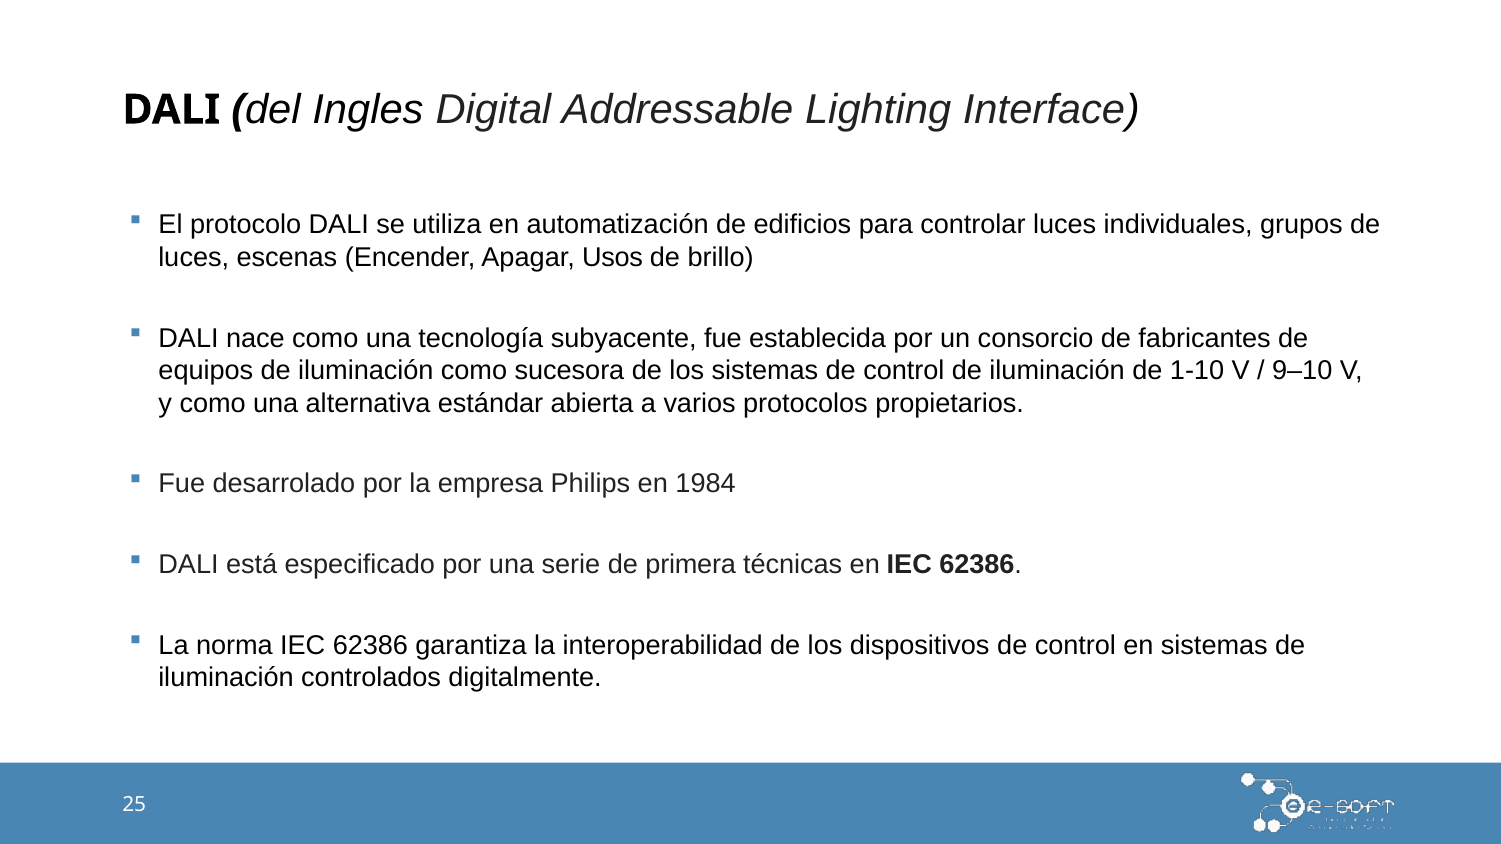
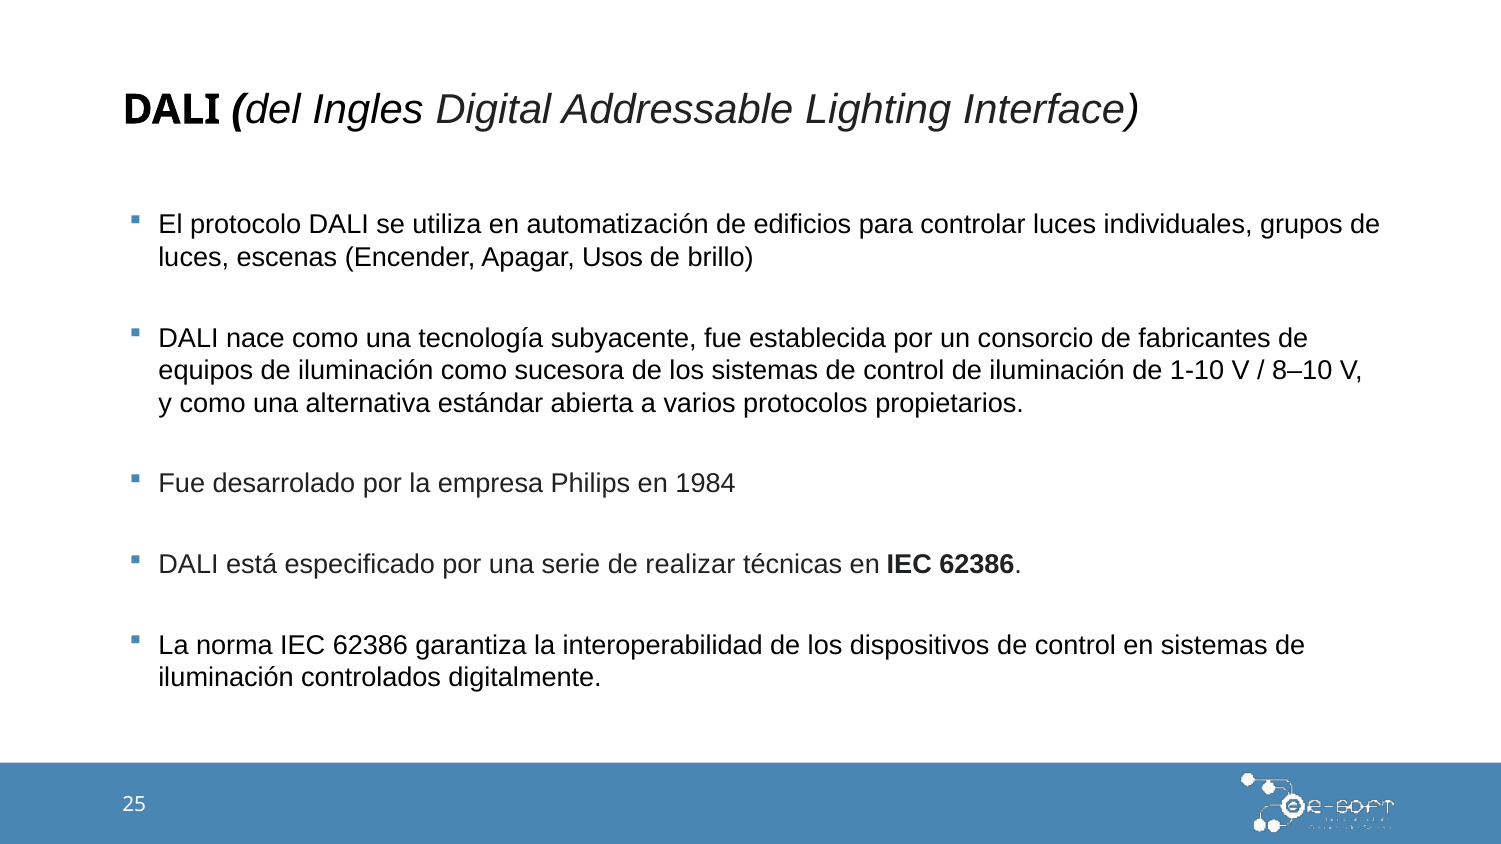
9–10: 9–10 -> 8–10
primera: primera -> realizar
